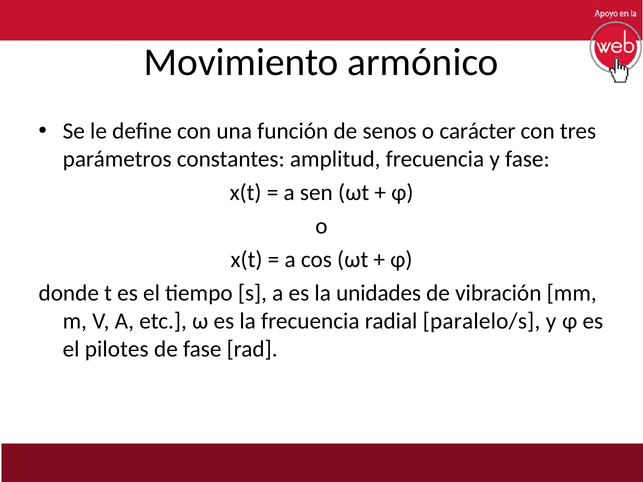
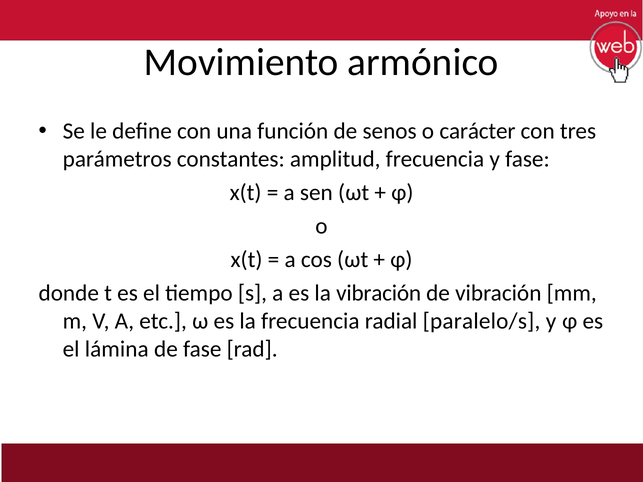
la unidades: unidades -> vibración
pilotes: pilotes -> lámina
